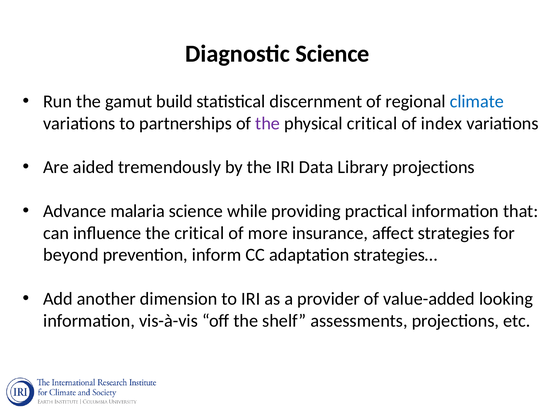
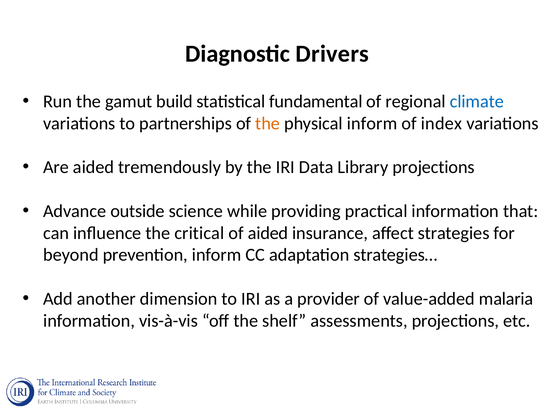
Diagnostic Science: Science -> Drivers
discernment: discernment -> fundamental
the at (268, 123) colour: purple -> orange
physical critical: critical -> inform
malaria: malaria -> outside
of more: more -> aided
looking: looking -> malaria
